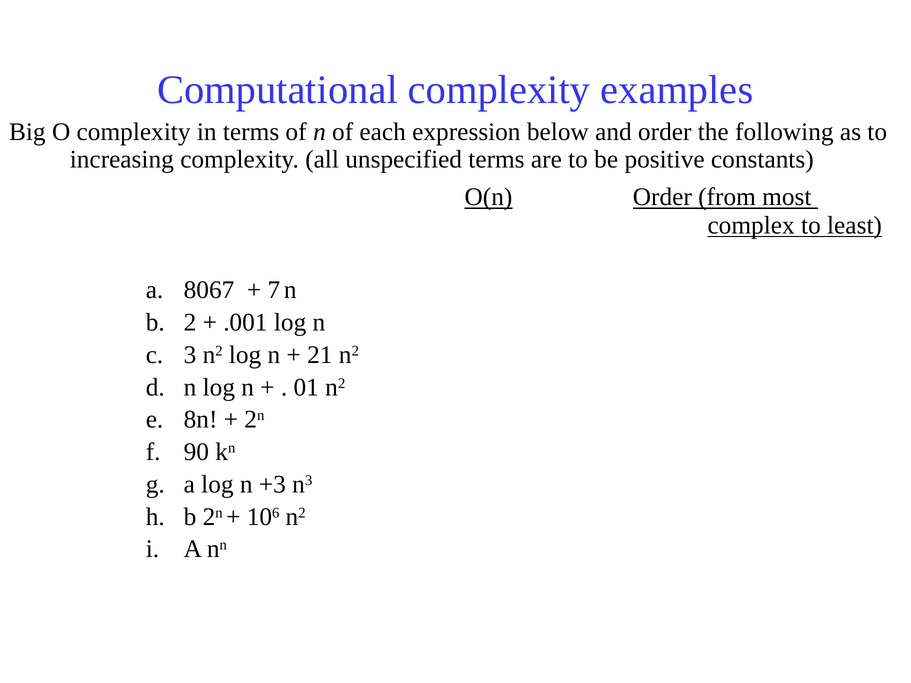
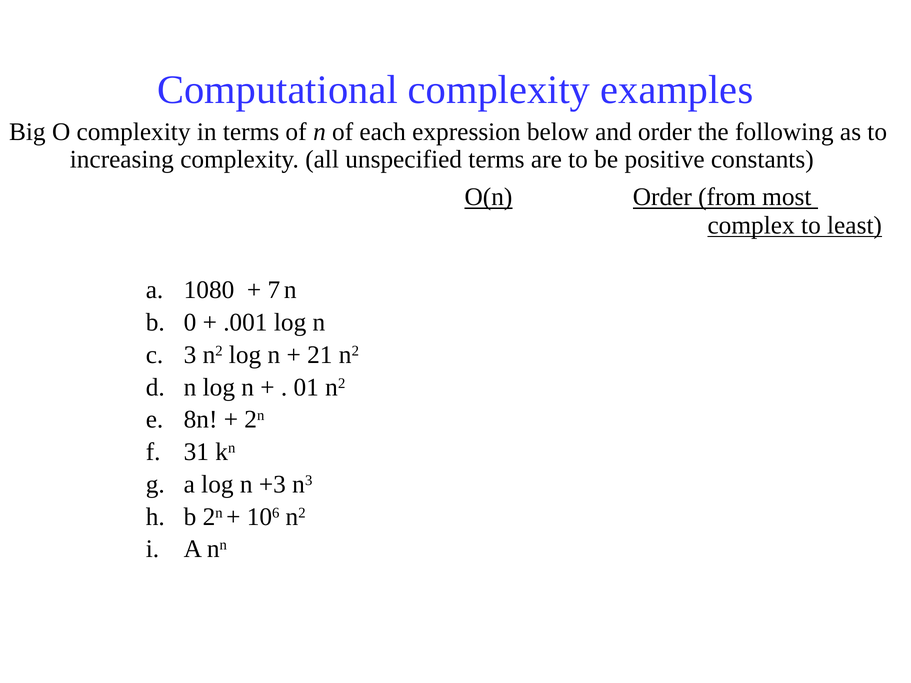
8067: 8067 -> 1080
2: 2 -> 0
90: 90 -> 31
